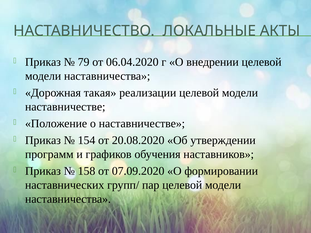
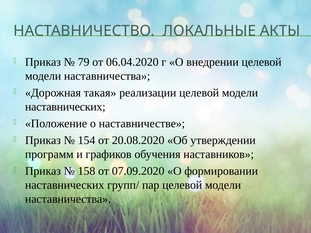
наставничестве at (65, 107): наставничестве -> наставнических
